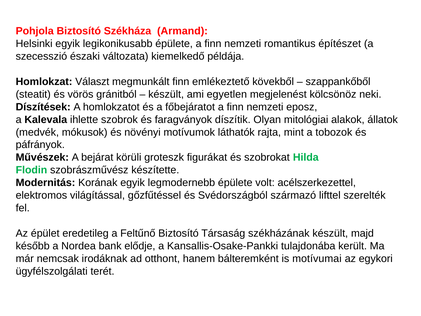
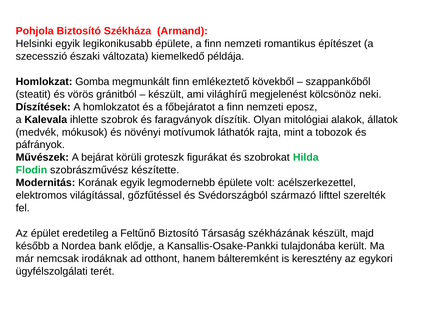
Választ: Választ -> Gomba
egyetlen: egyetlen -> világhírű
motívumai: motívumai -> keresztény
